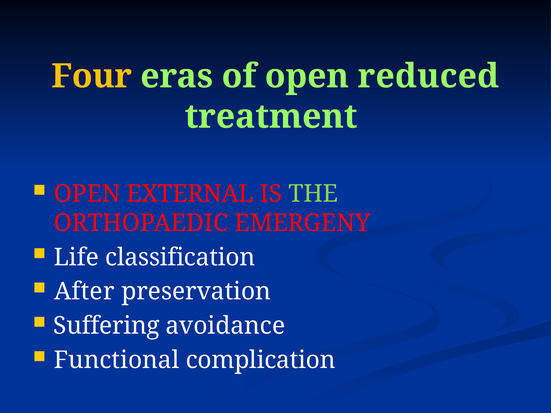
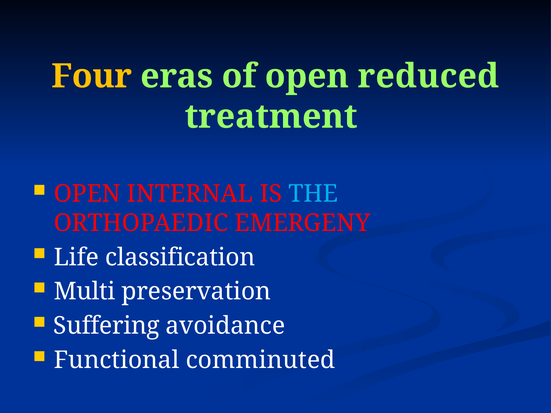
EXTERNAL: EXTERNAL -> INTERNAL
THE colour: light green -> light blue
After: After -> Multi
complication: complication -> comminuted
